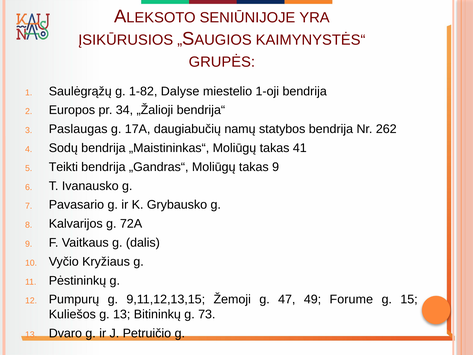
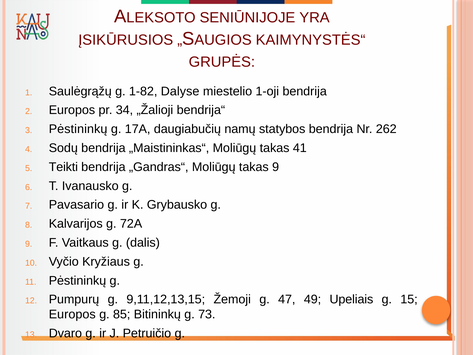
Paslaugas at (78, 129): Paslaugas -> Pėstininkų
Forume: Forume -> Upeliais
Kuliešos at (72, 314): Kuliešos -> Europos
g 13: 13 -> 85
